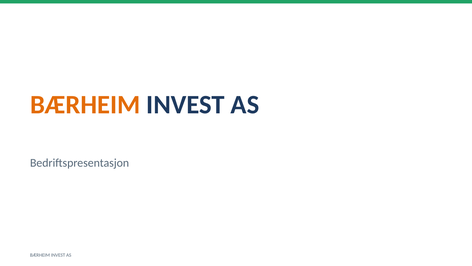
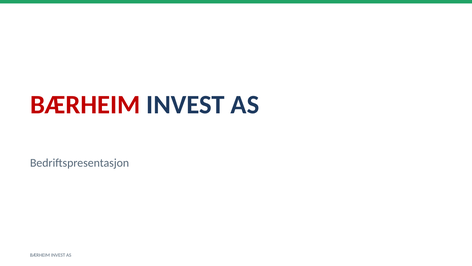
BÆRHEIM at (85, 105) colour: orange -> red
